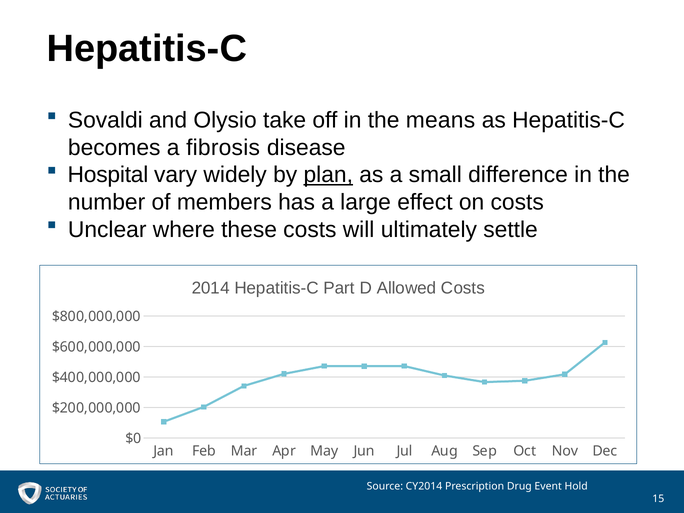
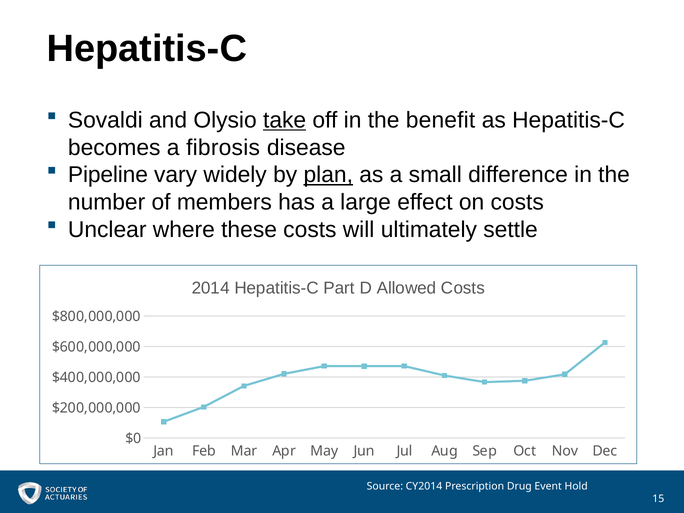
take underline: none -> present
means: means -> benefit
Hospital: Hospital -> Pipeline
